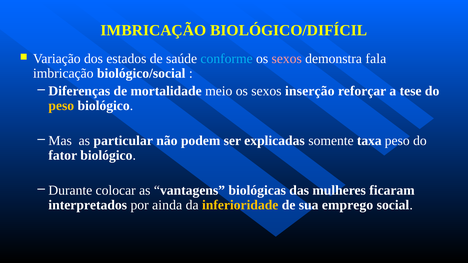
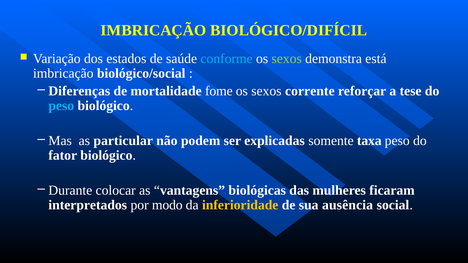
sexos at (287, 59) colour: pink -> light green
fala: fala -> está
meio: meio -> fome
inserção: inserção -> corrente
peso at (61, 106) colour: yellow -> light blue
ainda: ainda -> modo
emprego: emprego -> ausência
